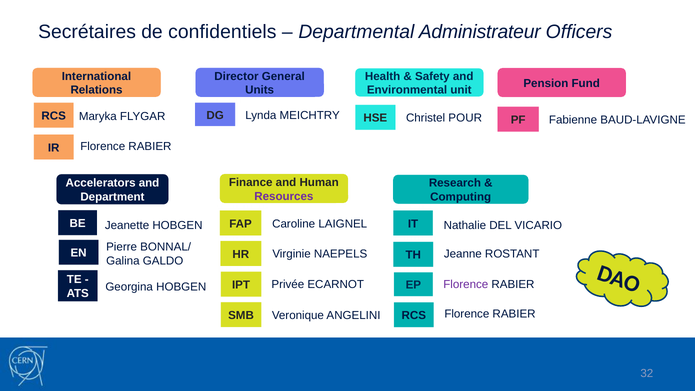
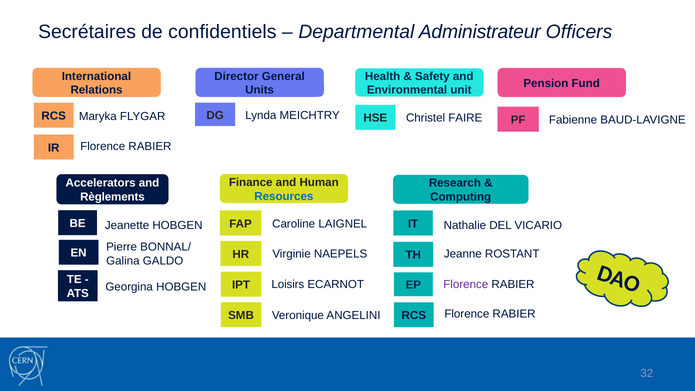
POUR: POUR -> FAIRE
Resources colour: purple -> blue
Department: Department -> Règlements
Privée: Privée -> Loisirs
